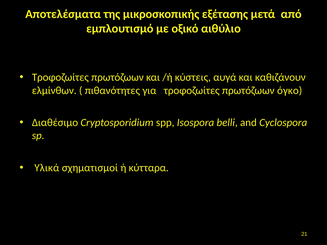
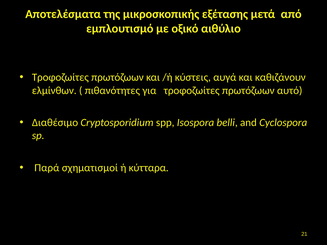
όγκο: όγκο -> αυτό
Υλικά: Υλικά -> Παρά
